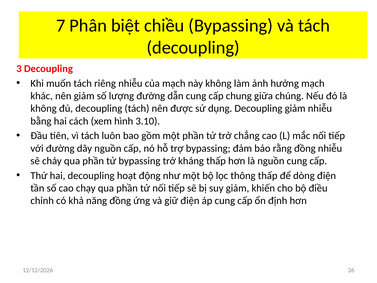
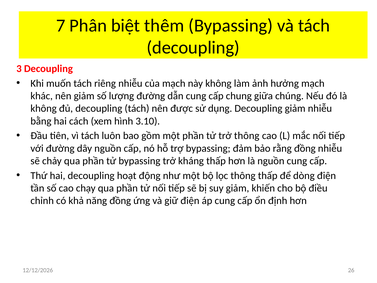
chiều: chiều -> thêm
trở chẳng: chẳng -> thông
